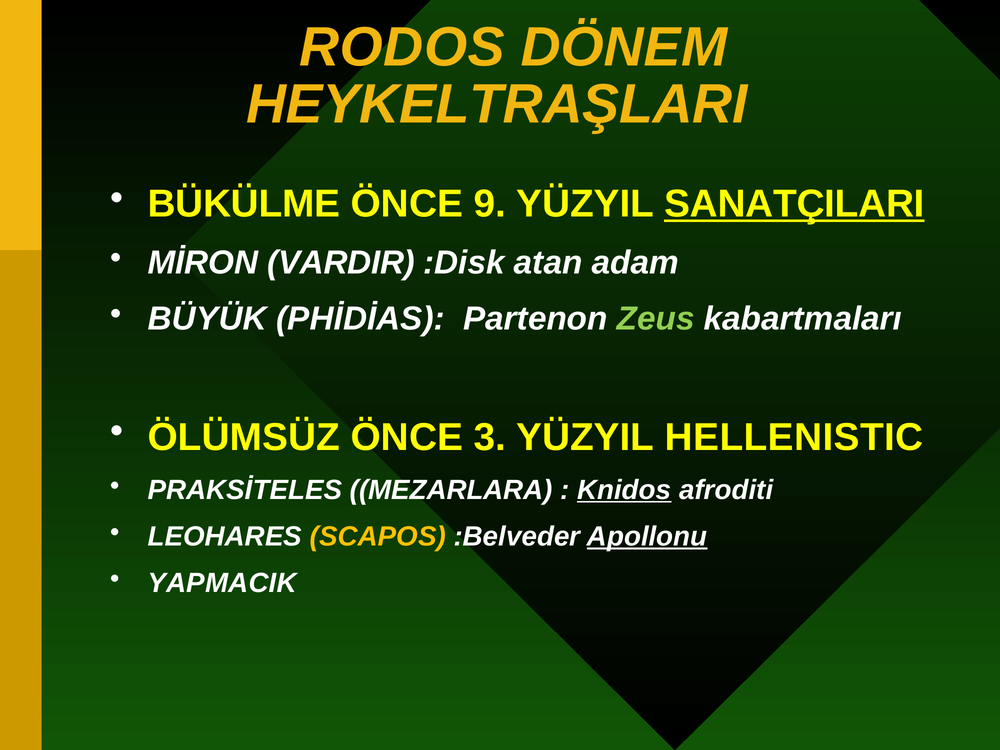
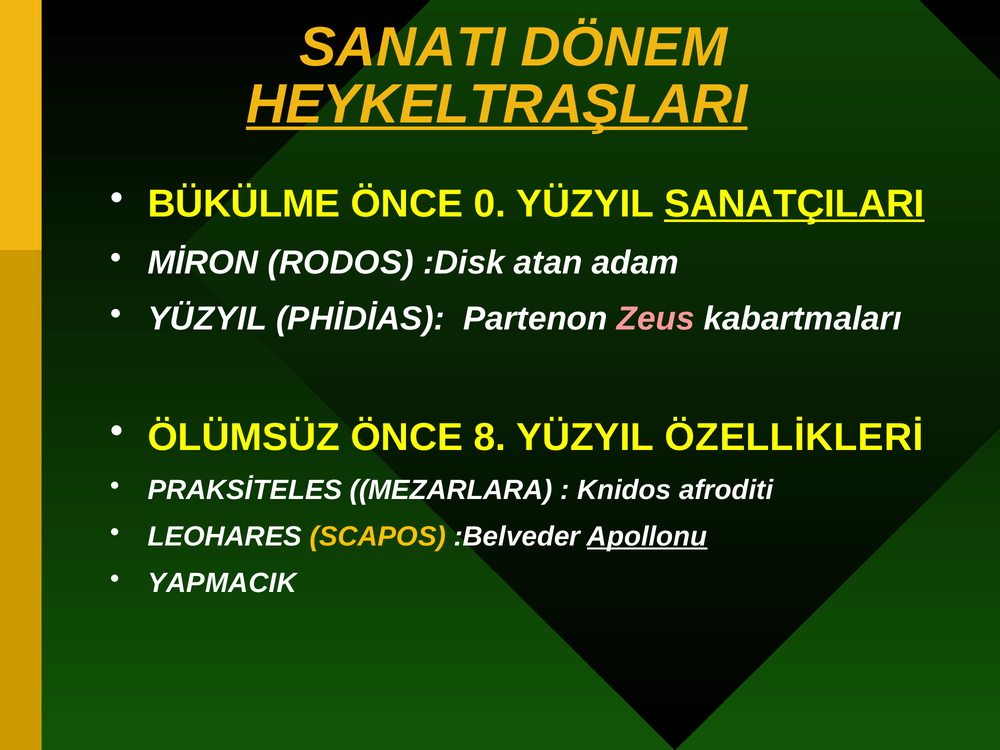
RODOS: RODOS -> SANATI
HEYKELTRAŞLARI underline: none -> present
9: 9 -> 0
VARDIR: VARDIR -> RODOS
BÜYÜK at (207, 319): BÜYÜK -> YÜZYIL
Zeus colour: light green -> pink
3: 3 -> 8
HELLENISTIC: HELLENISTIC -> ÖZELLİKLERİ
Knidos underline: present -> none
